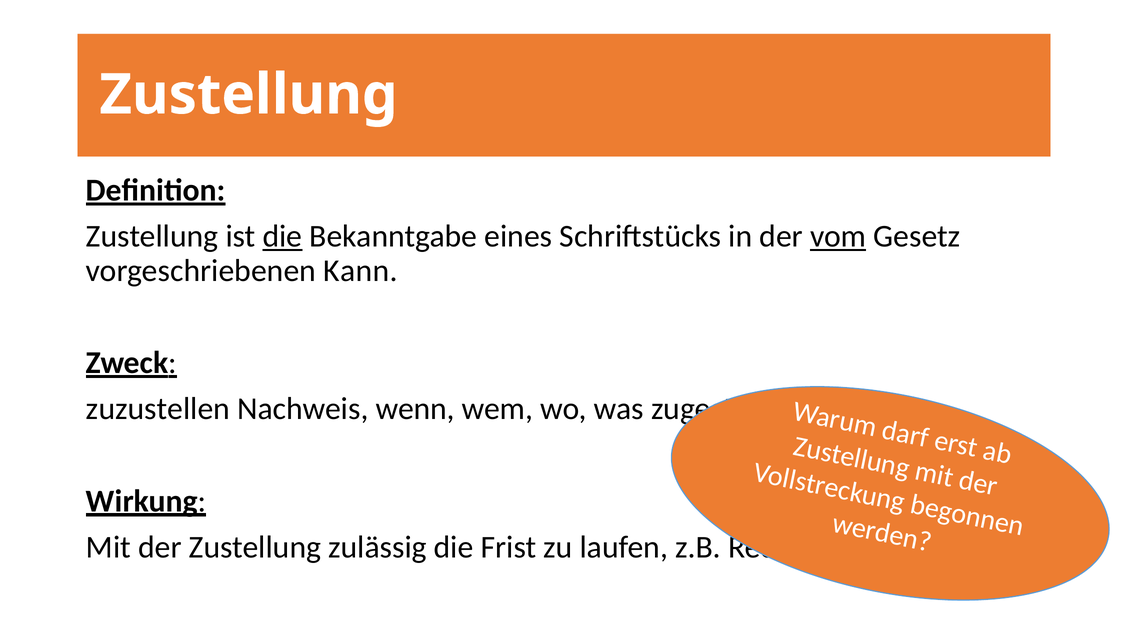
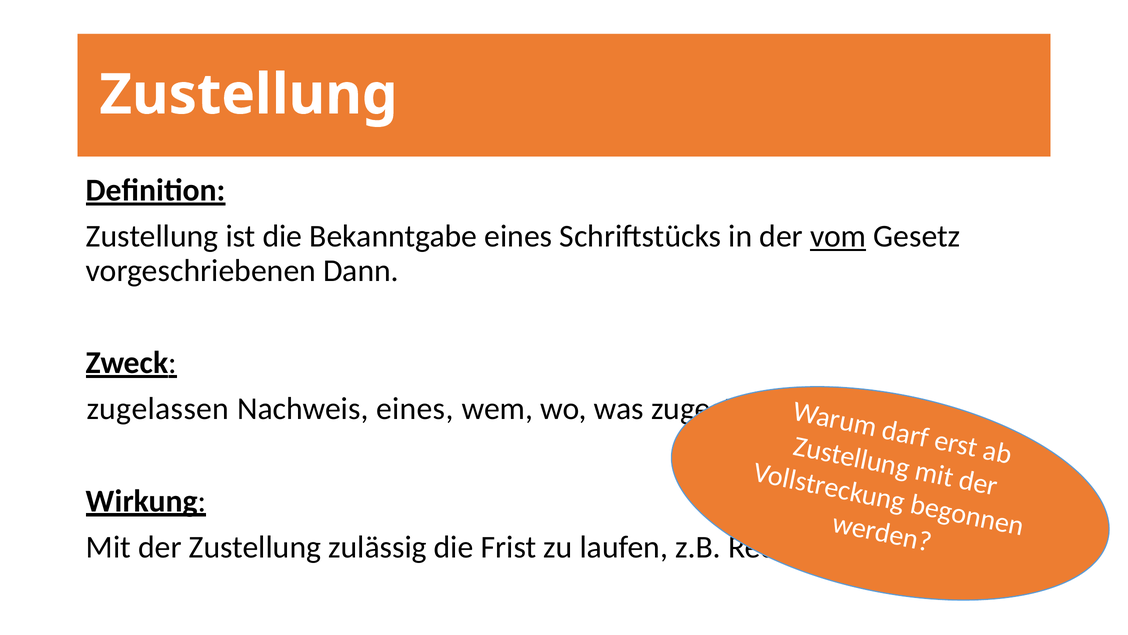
die at (282, 236) underline: present -> none
Kann: Kann -> Dann
zuzustellen: zuzustellen -> zugelassen
Nachweis wenn: wenn -> eines
